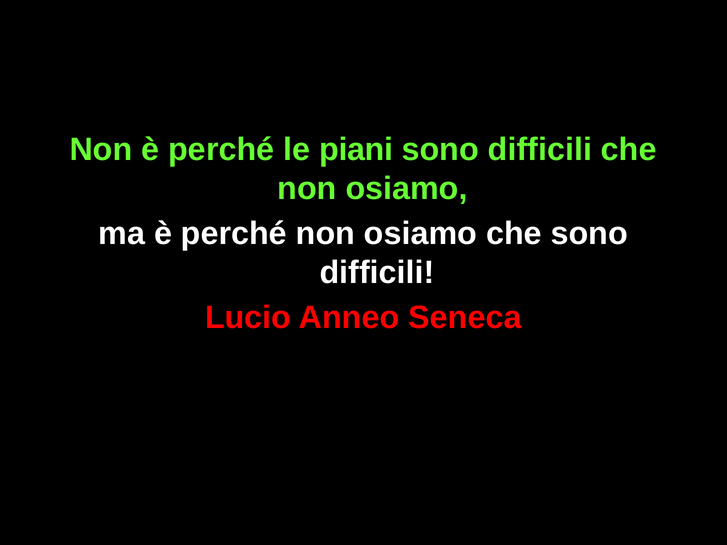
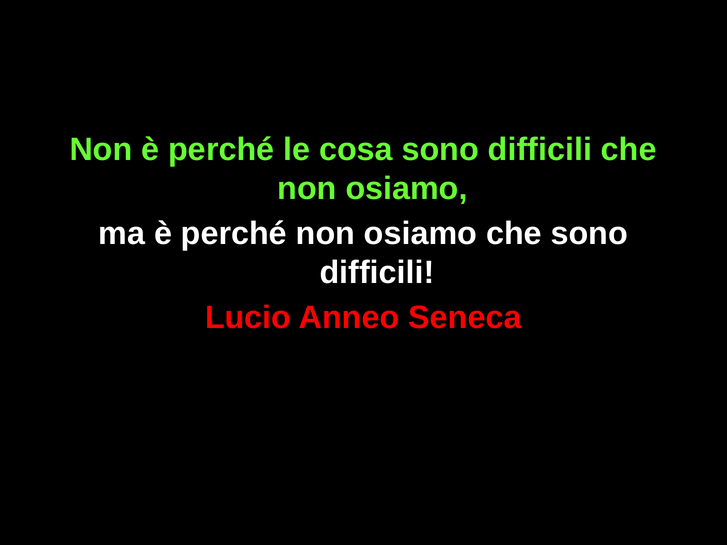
piani: piani -> cosa
